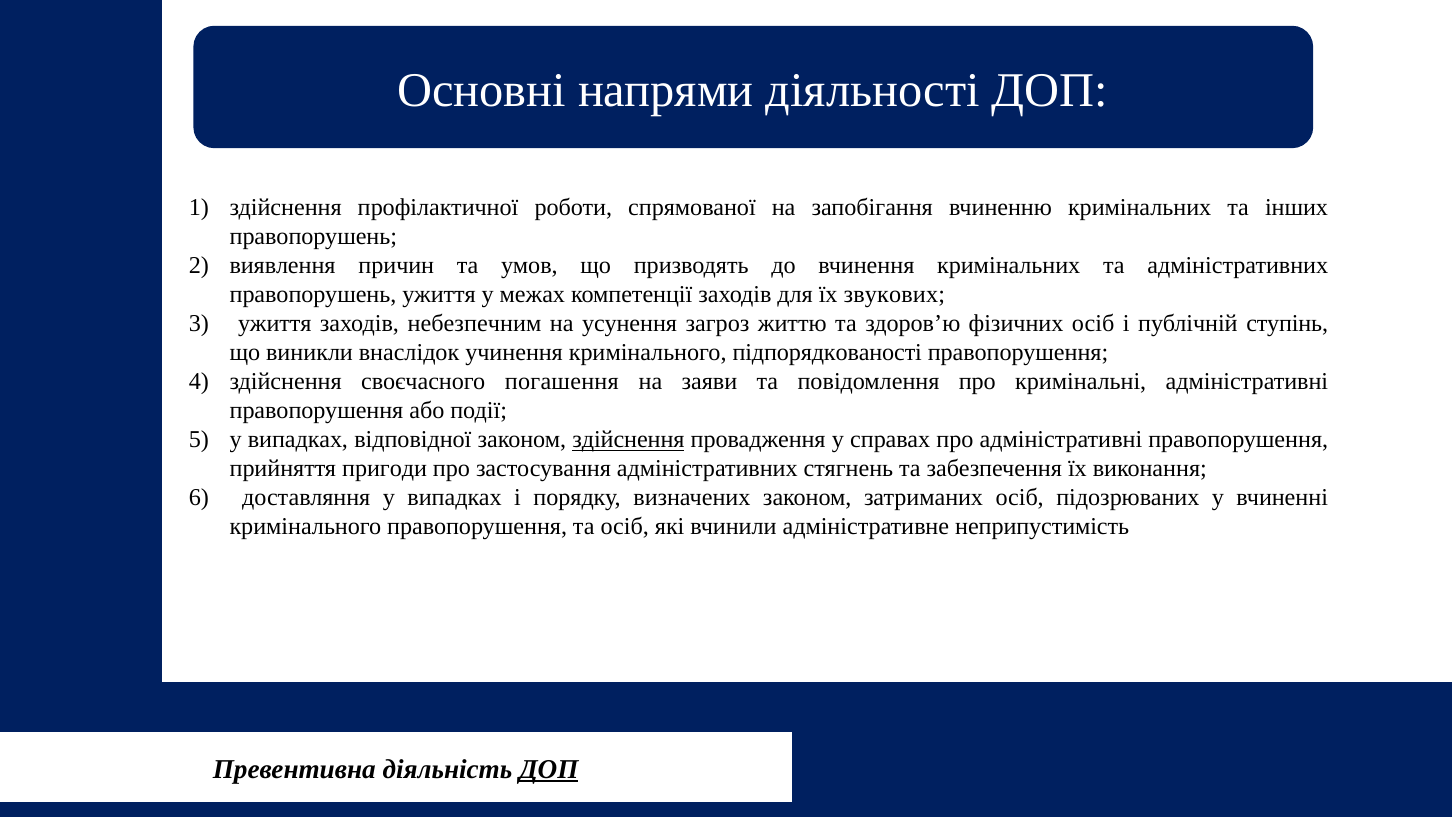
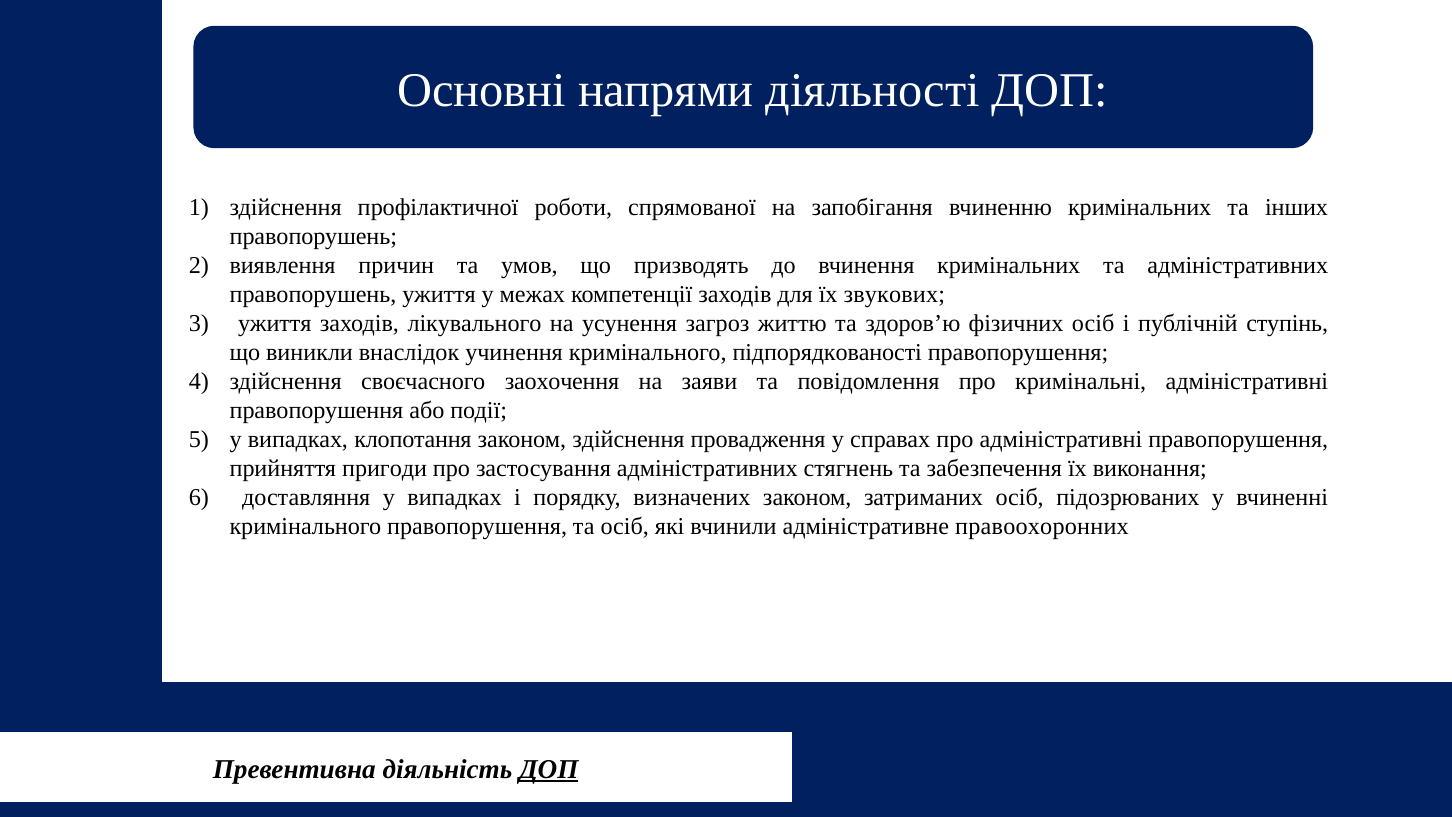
небезпечним: небезпечним -> лікувального
погашення: погашення -> заохочення
відповідної: відповідної -> клопотання
здійснення at (628, 440) underline: present -> none
неприпустимість: неприпустимість -> правоохоронних
